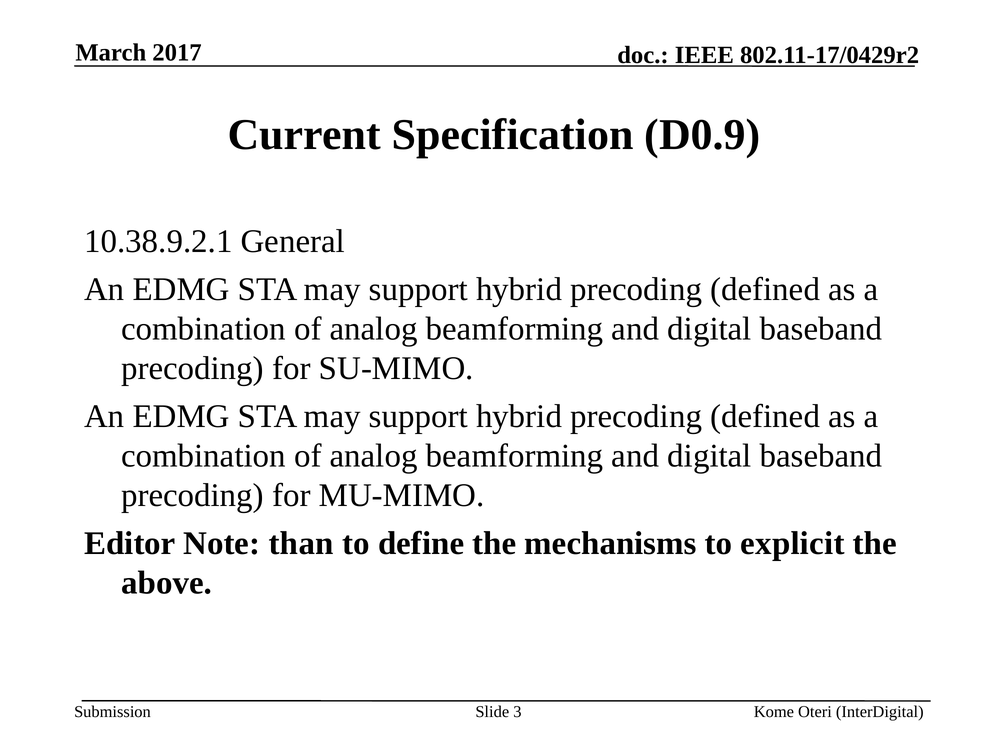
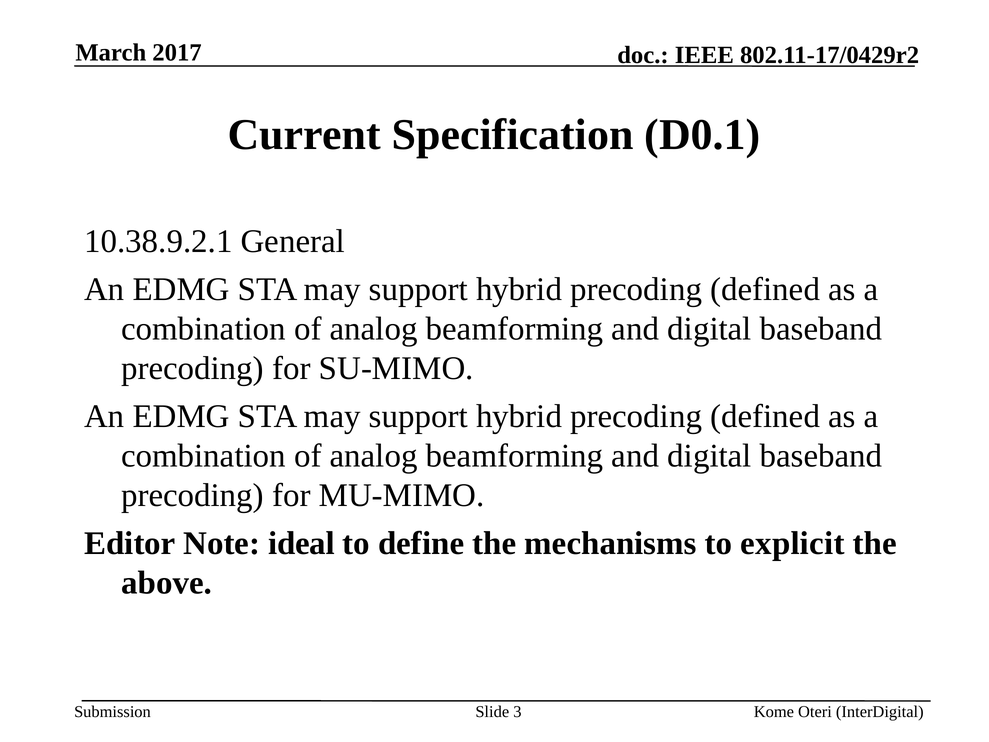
D0.9: D0.9 -> D0.1
than: than -> ideal
